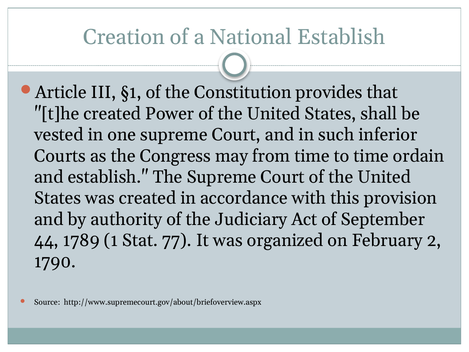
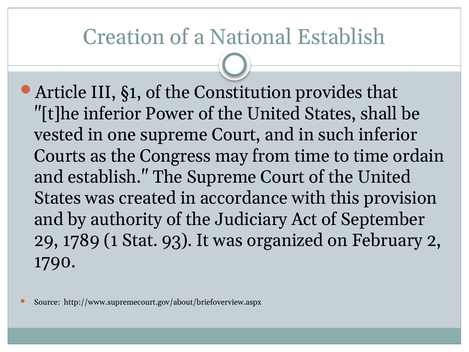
t]he created: created -> inferior
44: 44 -> 29
77: 77 -> 93
